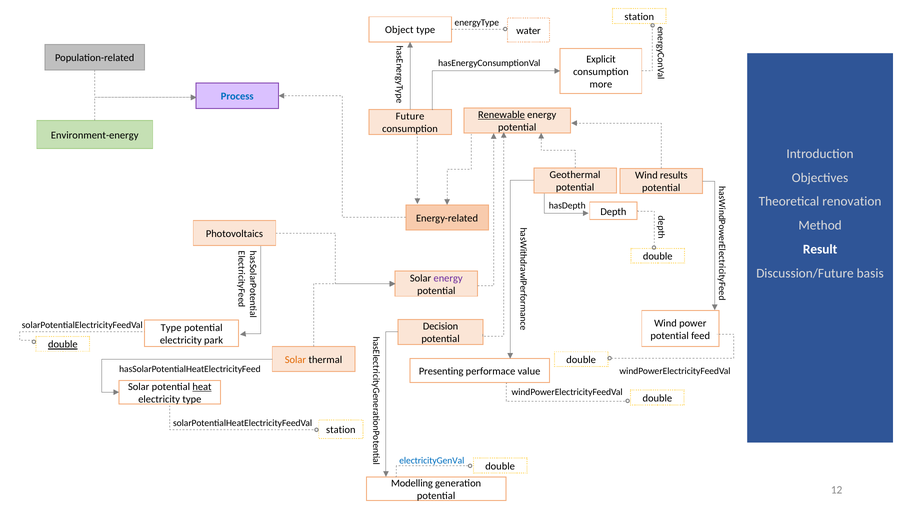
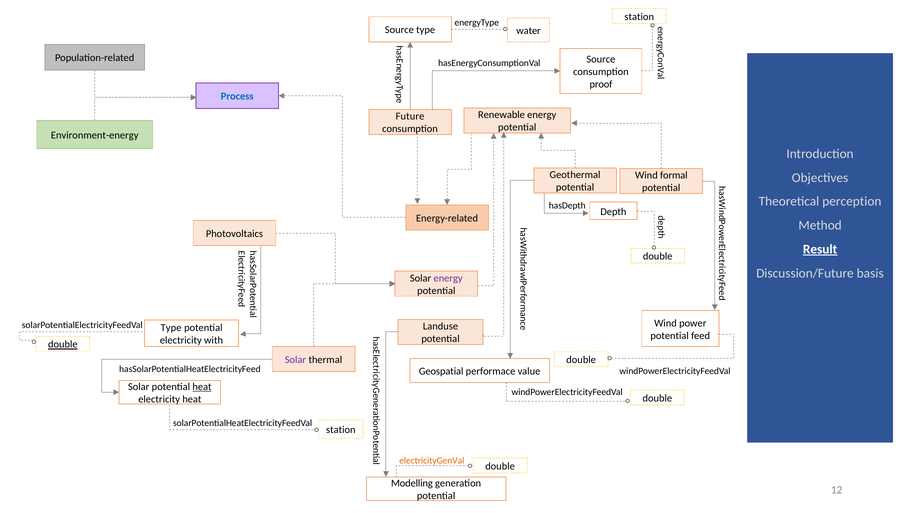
Object at (399, 30): Object -> Source
Explicit at (601, 59): Explicit -> Source
more: more -> proof
Renewable underline: present -> none
results: results -> formal
renovation: renovation -> perception
Result underline: none -> present
Decision: Decision -> Landuse
park: park -> with
Solar at (295, 360) colour: orange -> purple
Presenting: Presenting -> Geospatial
electricity type: type -> heat
electricityGenVal colour: blue -> orange
